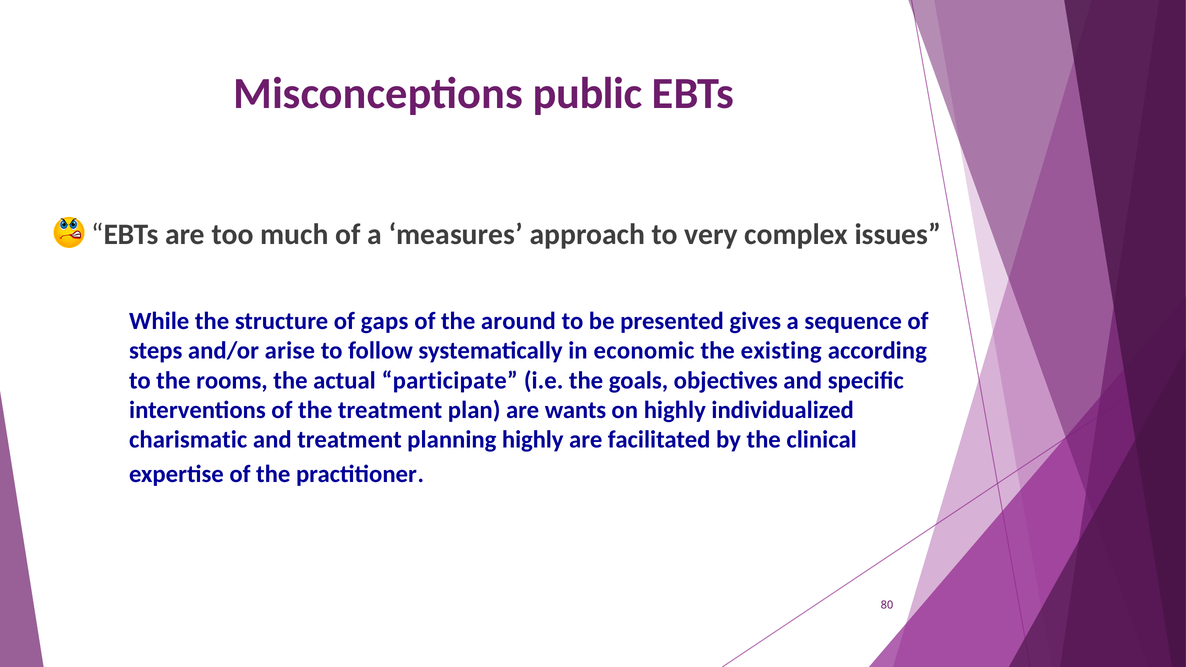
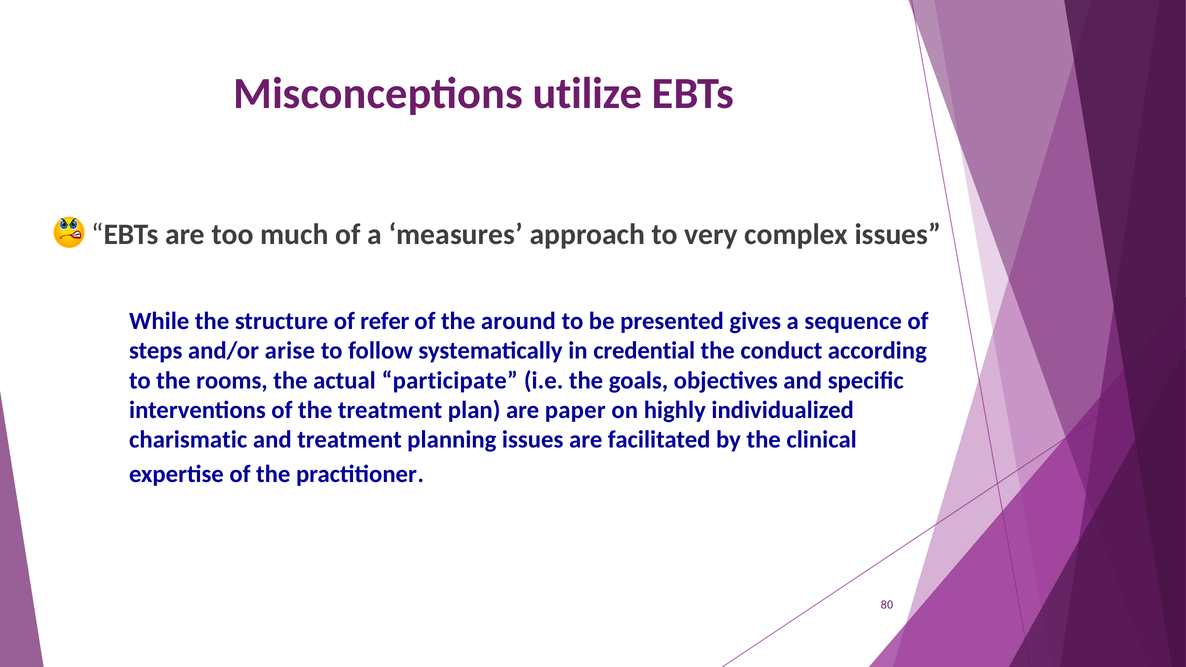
public: public -> utilize
gaps: gaps -> refer
economic: economic -> credential
existing: existing -> conduct
wants: wants -> paper
planning highly: highly -> issues
